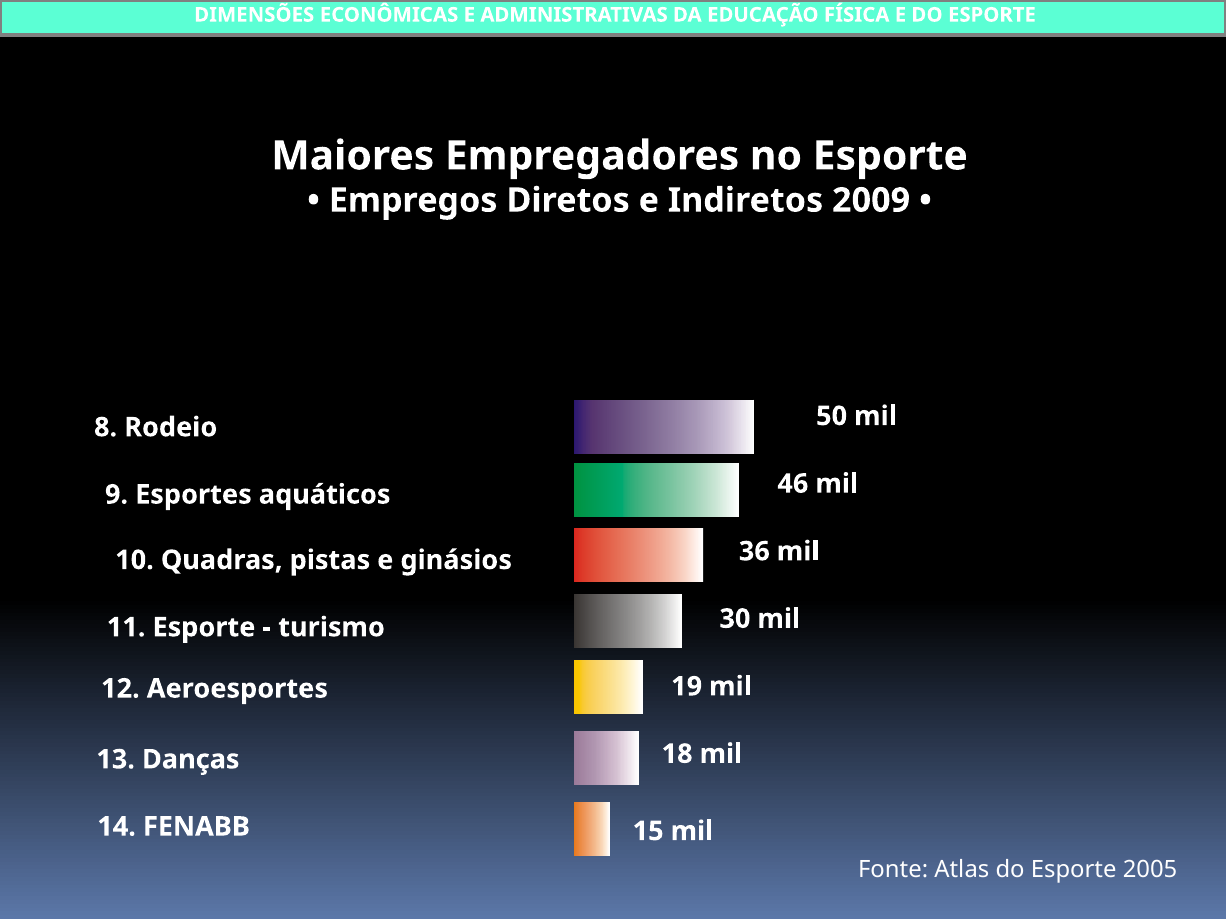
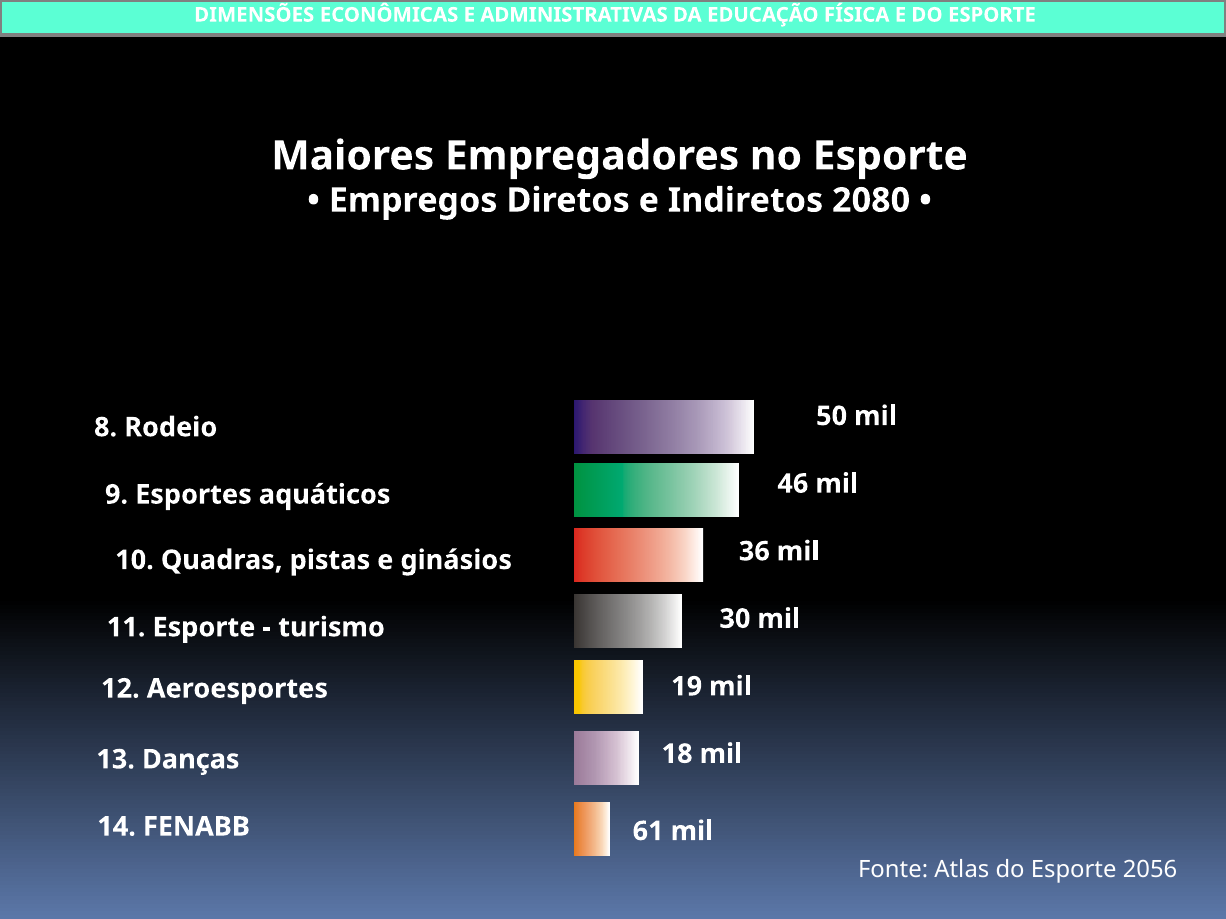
2009: 2009 -> 2080
15: 15 -> 61
2005: 2005 -> 2056
